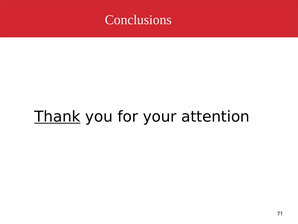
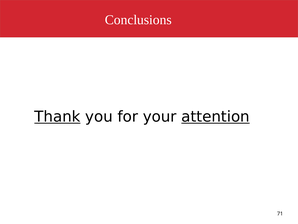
attention underline: none -> present
